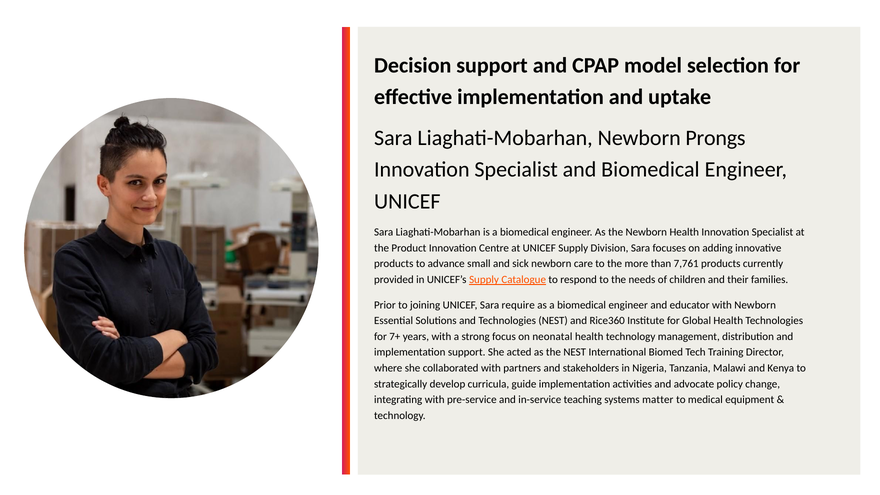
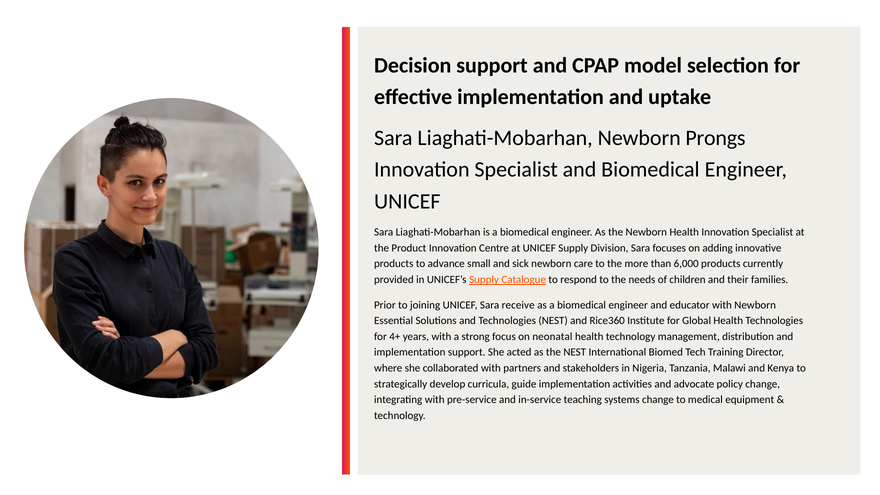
7,761: 7,761 -> 6,000
require: require -> receive
7+: 7+ -> 4+
systems matter: matter -> change
